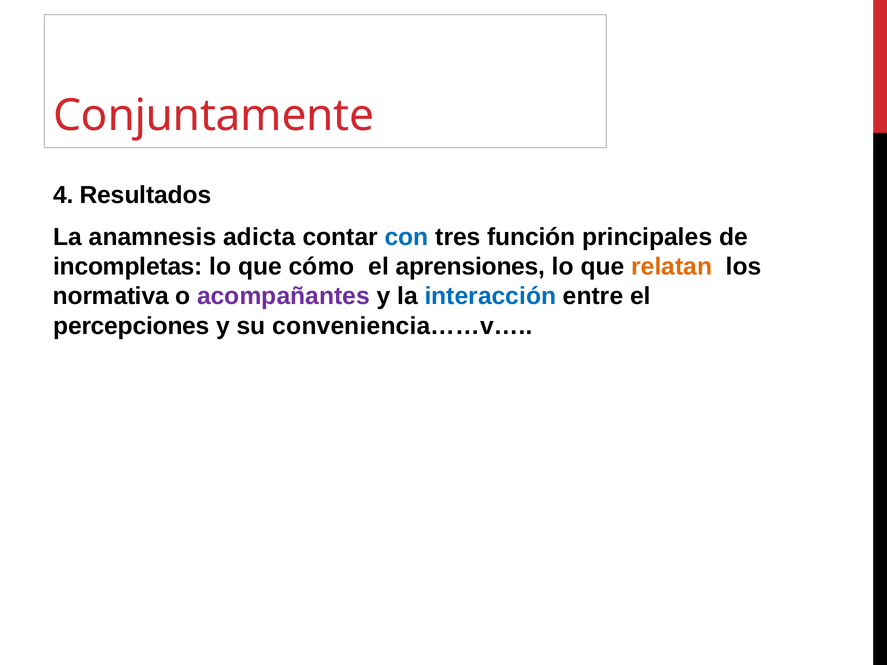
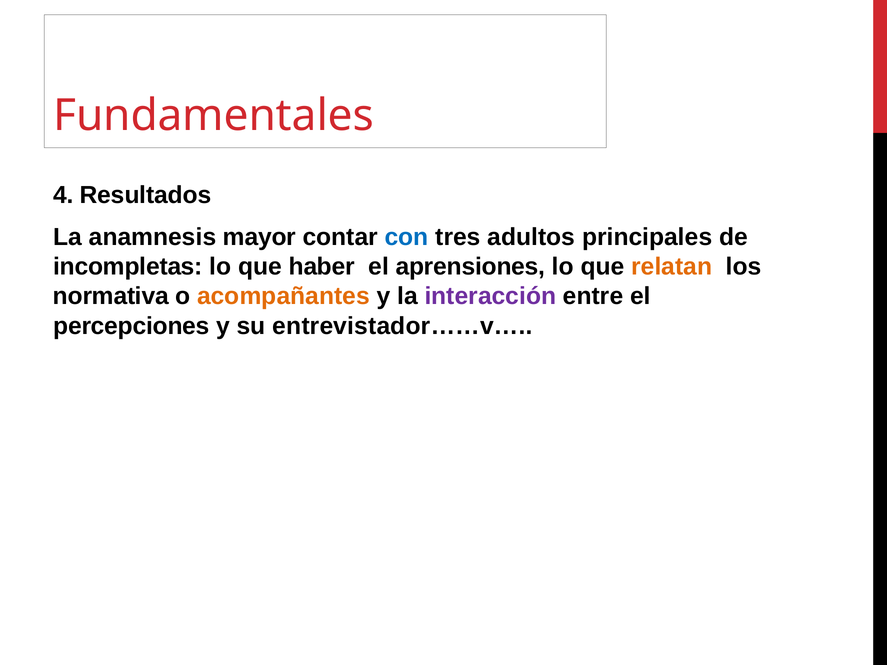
Conjuntamente: Conjuntamente -> Fundamentales
adicta: adicta -> mayor
función: función -> adultos
cómo: cómo -> haber
acompañantes colour: purple -> orange
interacción colour: blue -> purple
conveniencia……v…: conveniencia……v… -> entrevistador……v…
